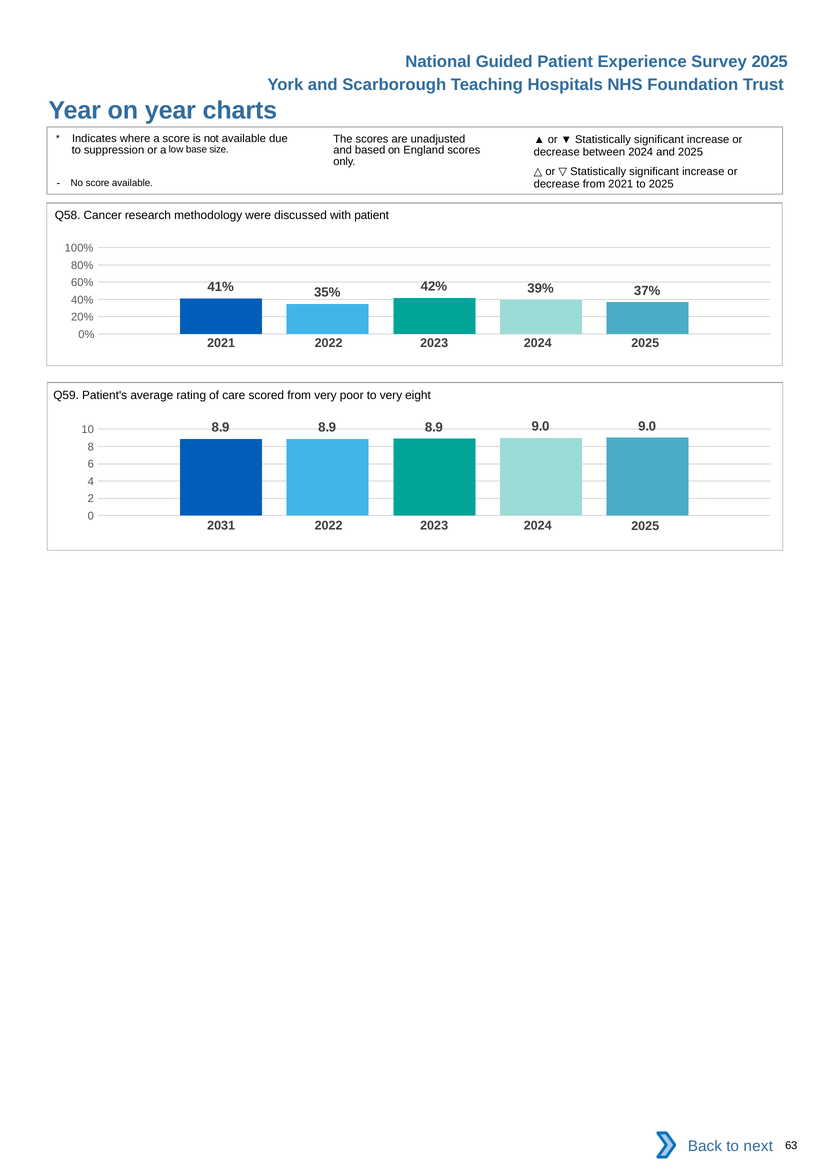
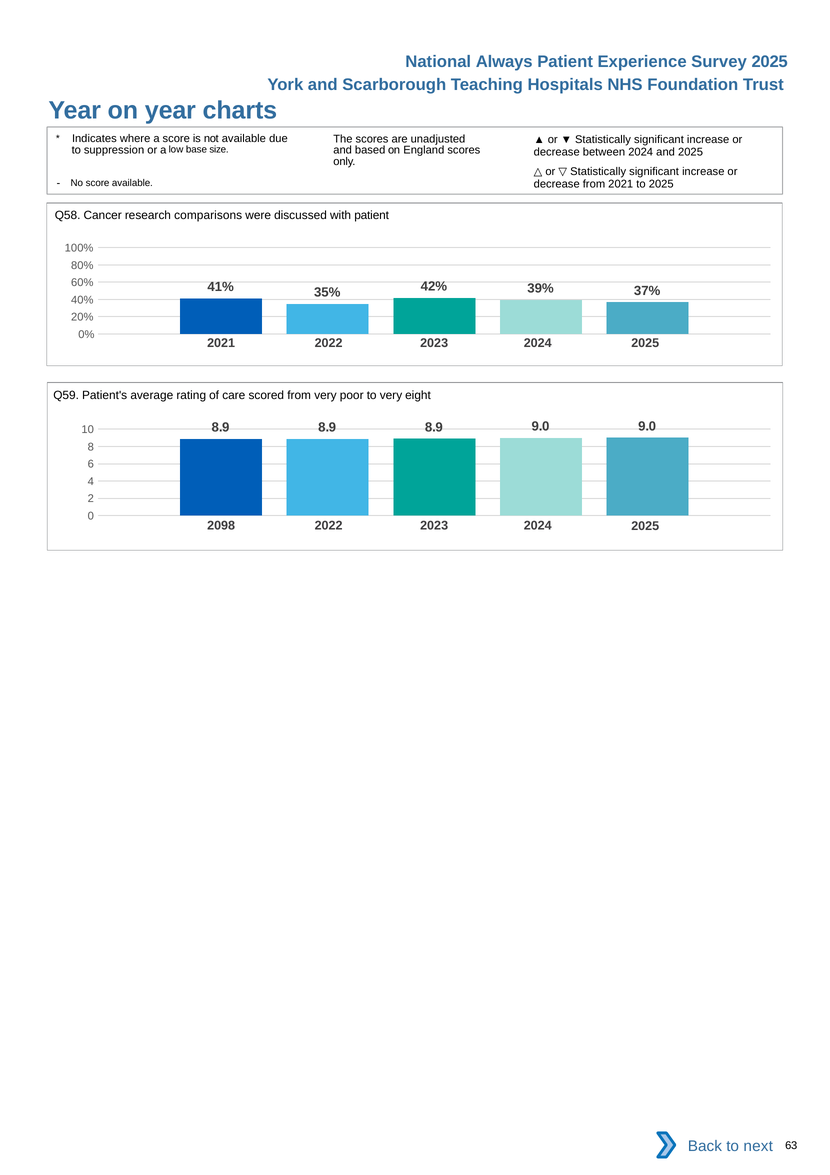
Guided: Guided -> Always
methodology: methodology -> comparisons
2031: 2031 -> 2098
